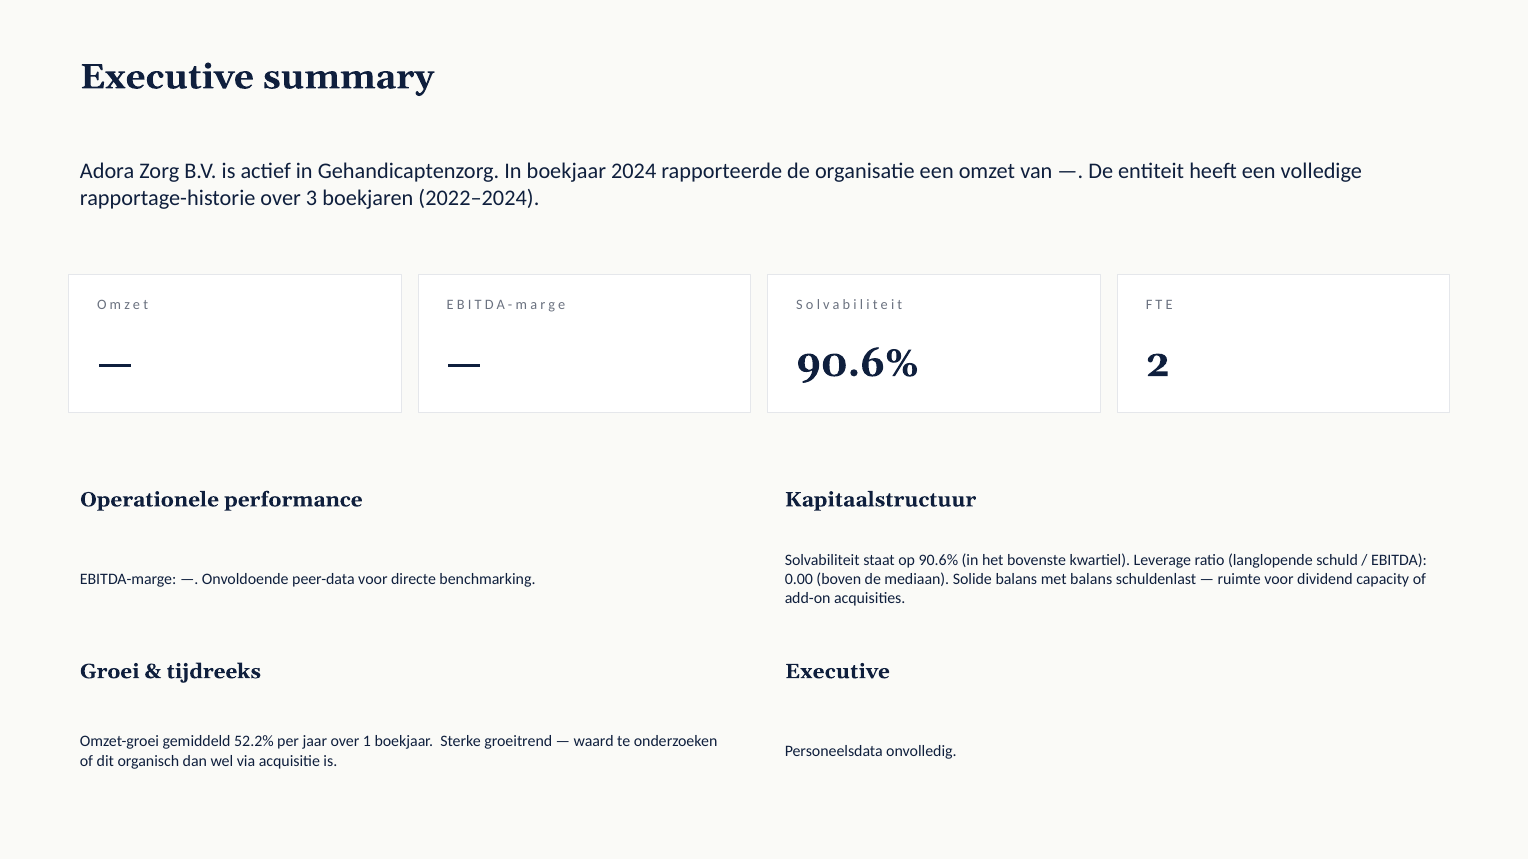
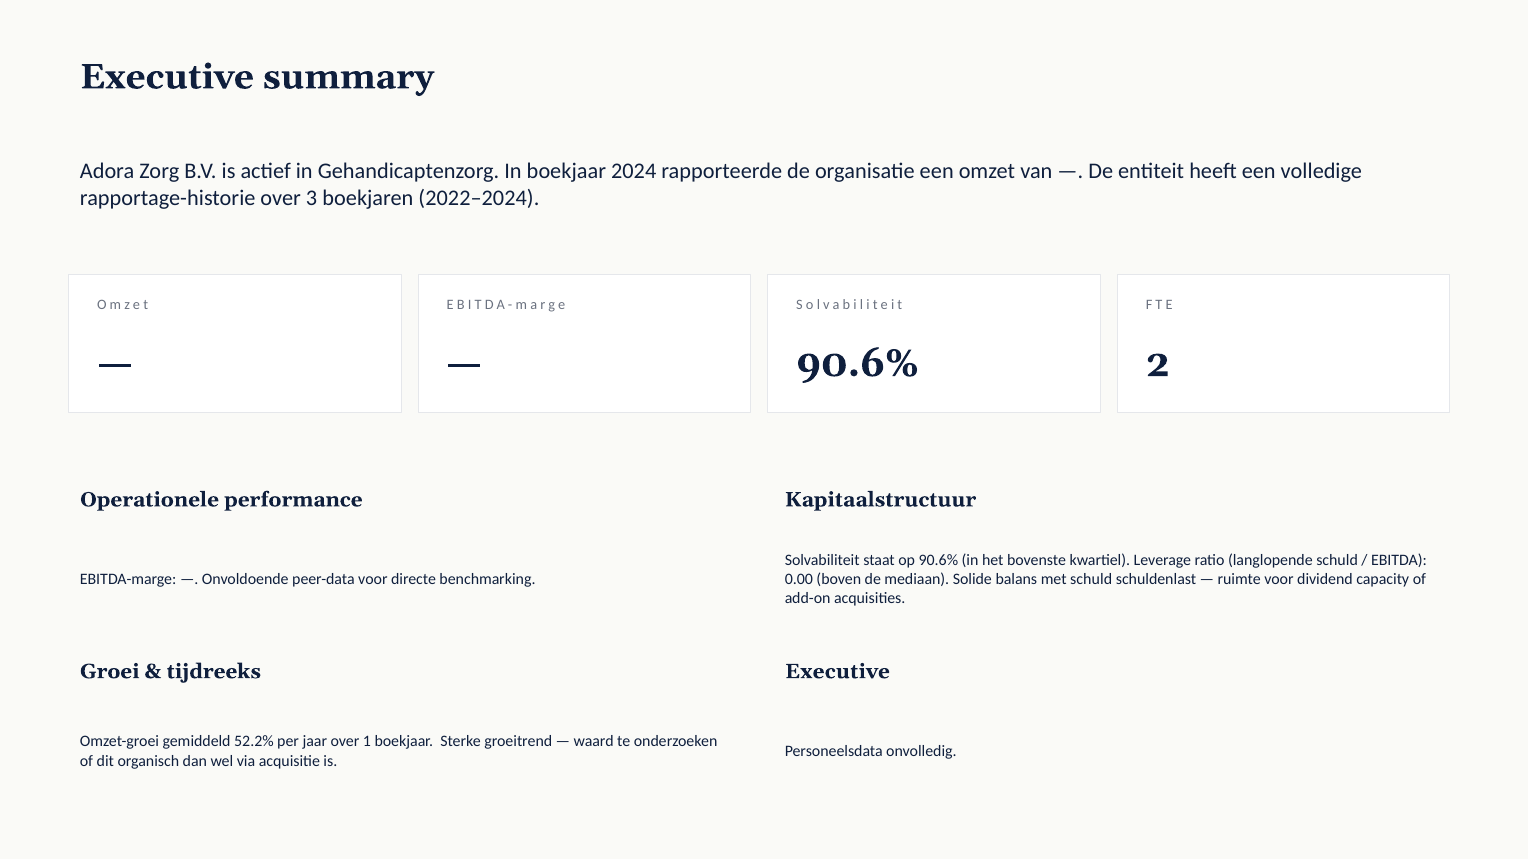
met balans: balans -> schuld
